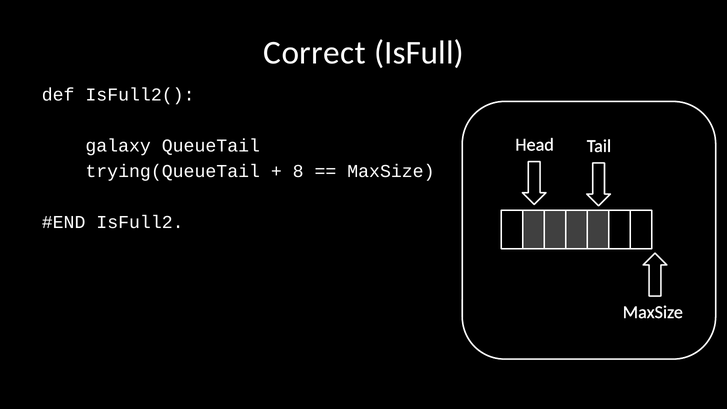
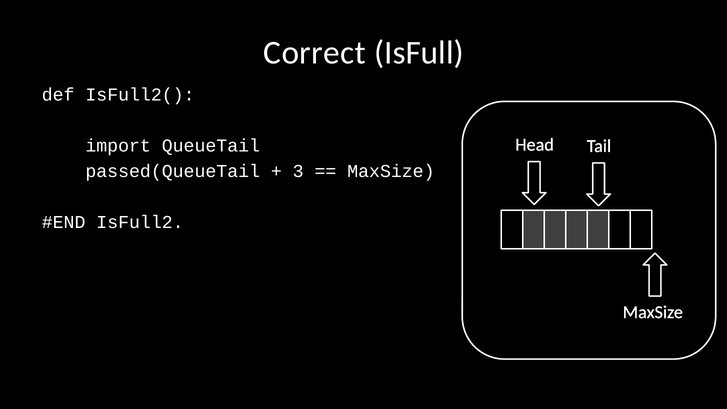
galaxy: galaxy -> import
trying(QueueTail: trying(QueueTail -> passed(QueueTail
8: 8 -> 3
